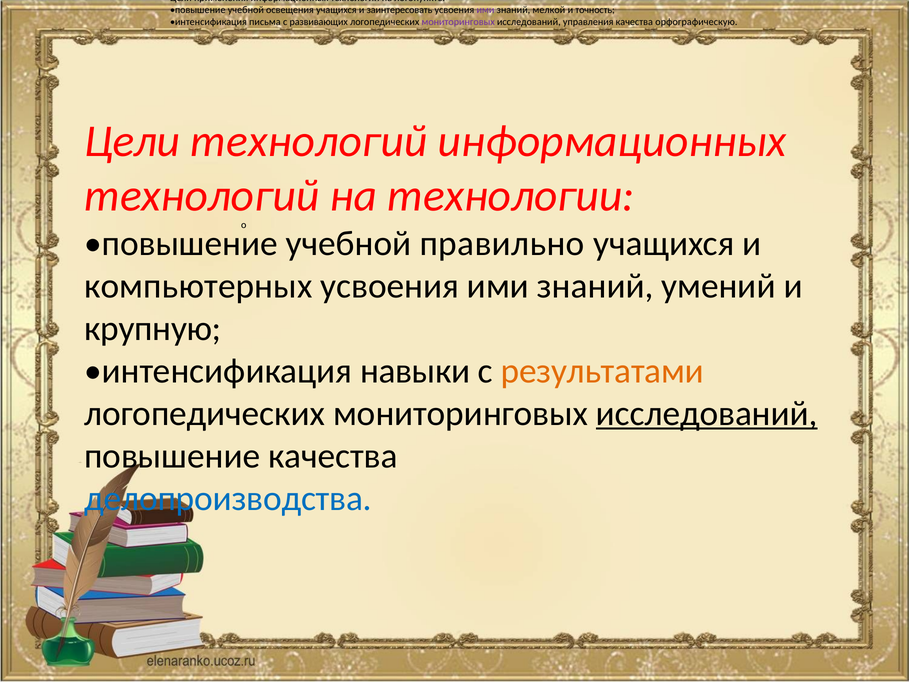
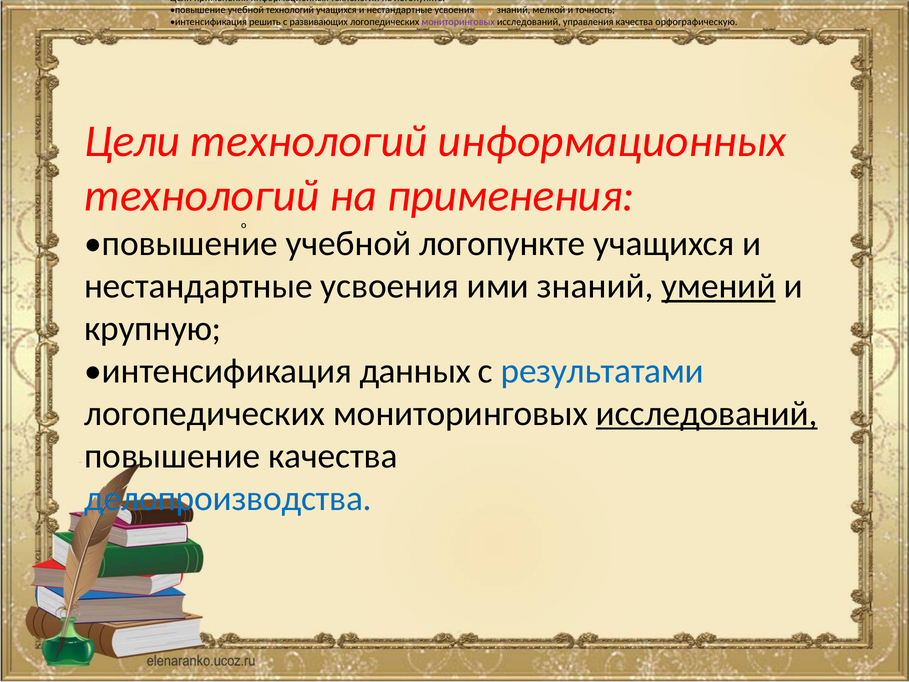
учебной освещения: освещения -> технологий
заинтересовать at (400, 10): заинтересовать -> нестандартные
ими at (485, 10) colour: purple -> orange
письма: письма -> решить
на технологии: технологии -> применения
учебной правильно: правильно -> логопункте
компьютерных at (198, 286): компьютерных -> нестандартные
умений underline: none -> present
навыки: навыки -> данных
результатами colour: orange -> blue
